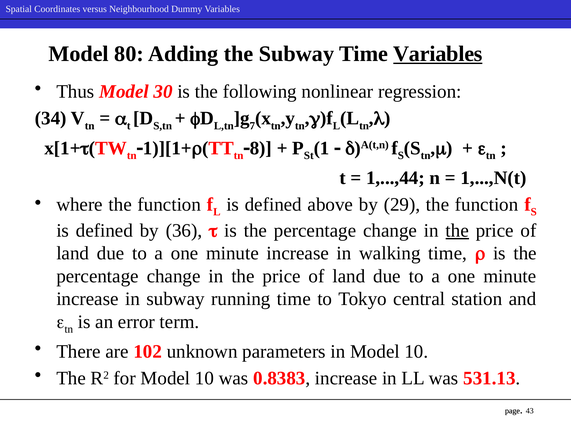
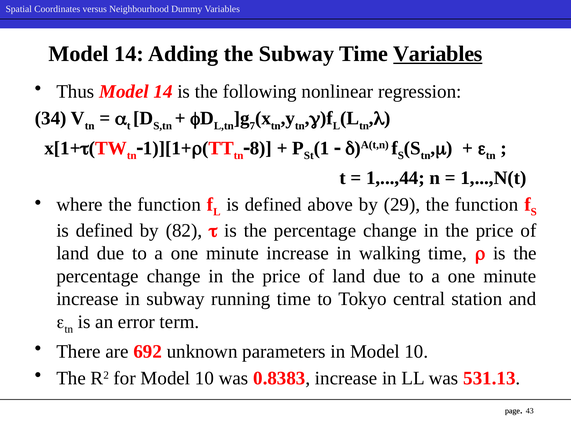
80 at (129, 54): 80 -> 14
Thus Model 30: 30 -> 14
36: 36 -> 82
the at (457, 231) underline: present -> none
102: 102 -> 692
